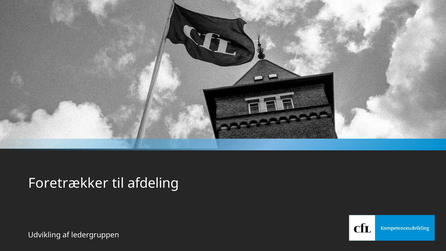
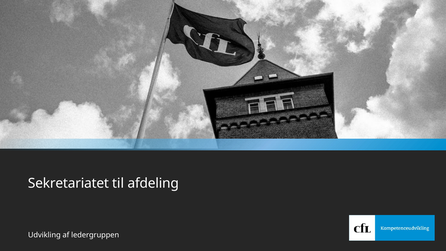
Foretrækker: Foretrækker -> Sekretariatet
